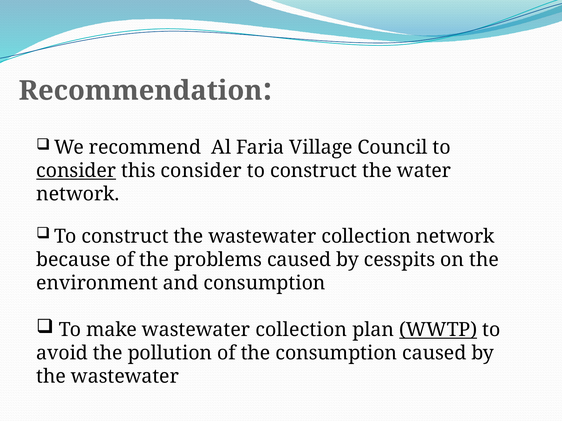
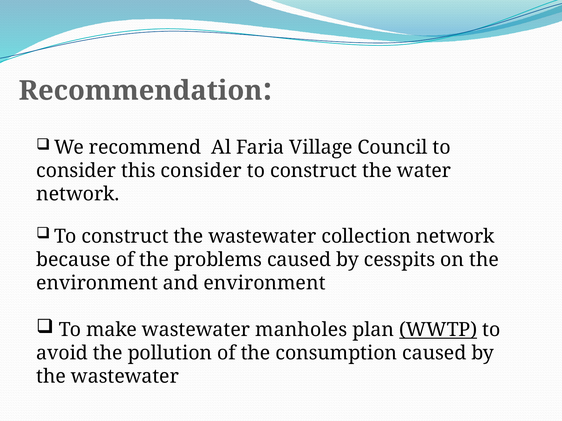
consider at (76, 171) underline: present -> none
and consumption: consumption -> environment
make wastewater collection: collection -> manholes
